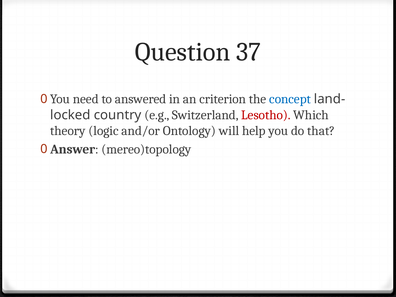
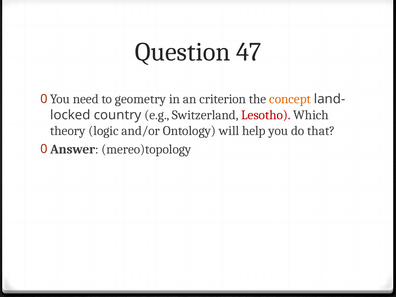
37: 37 -> 47
answered: answered -> geometry
concept colour: blue -> orange
